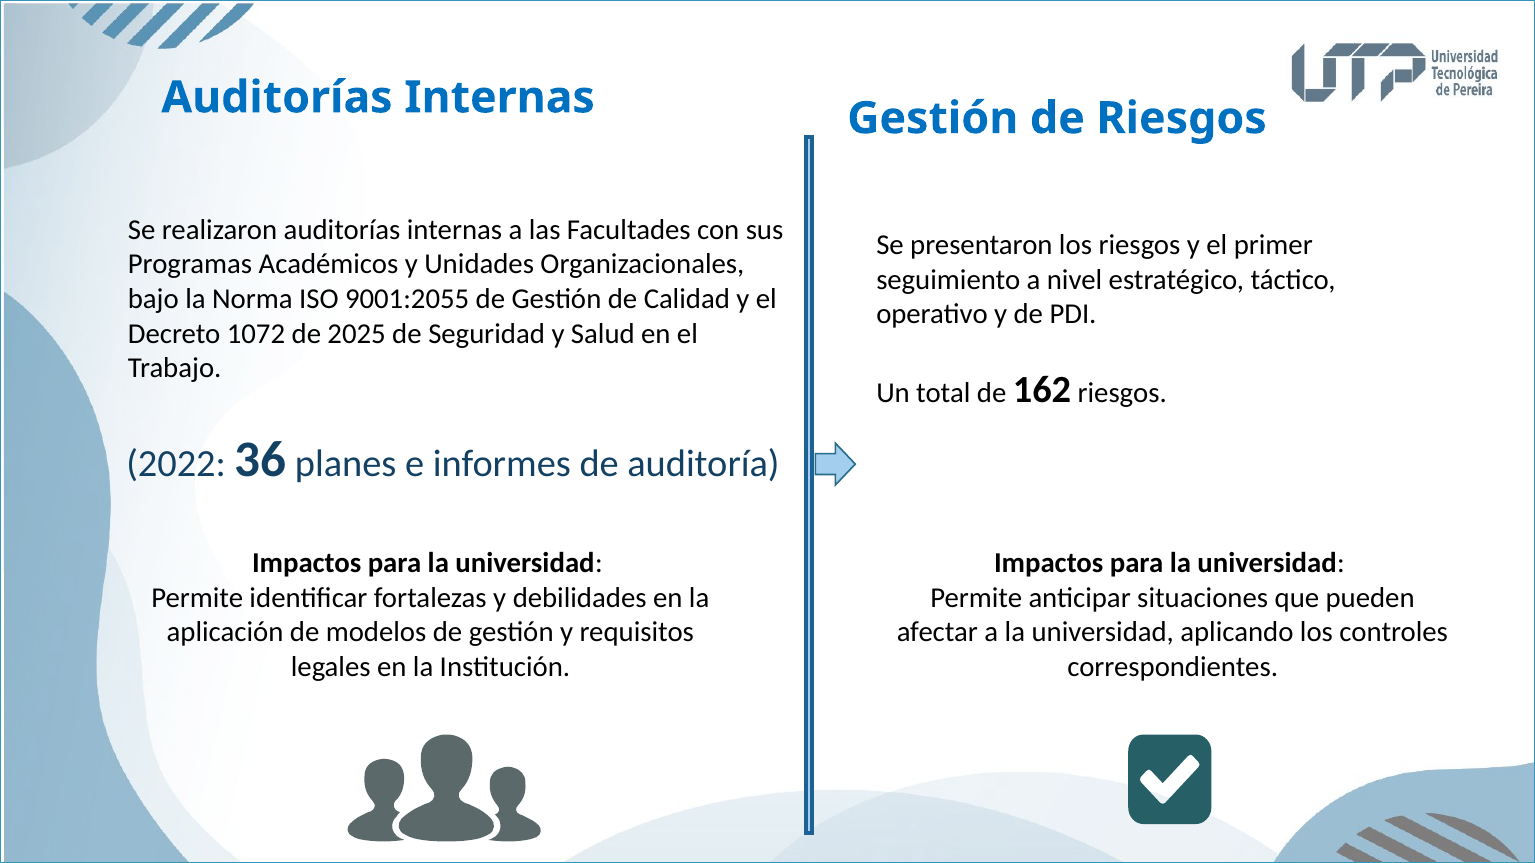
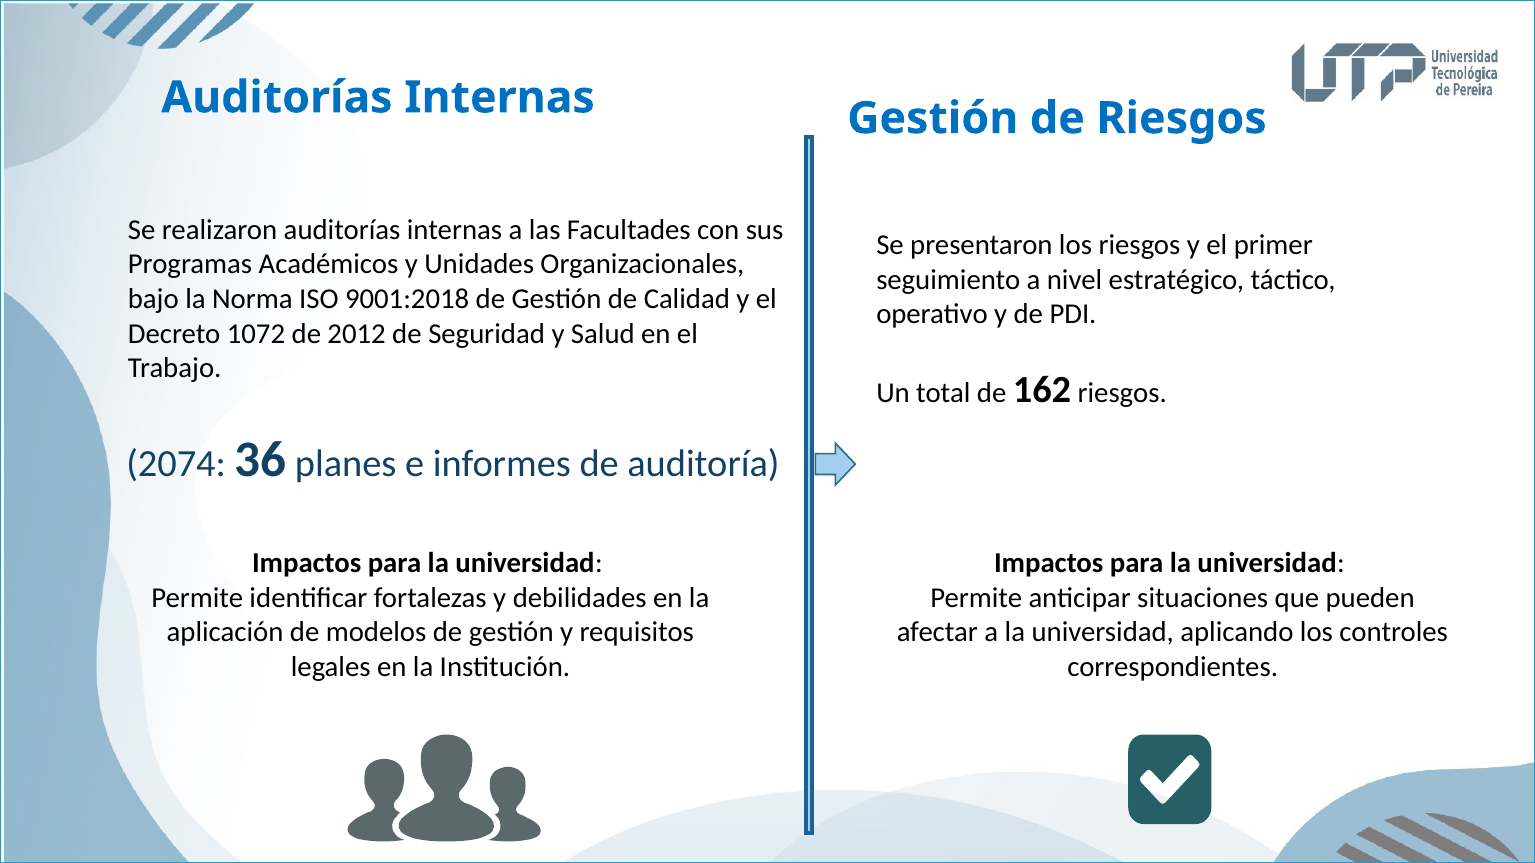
9001:2055: 9001:2055 -> 9001:2018
2025: 2025 -> 2012
2022: 2022 -> 2074
